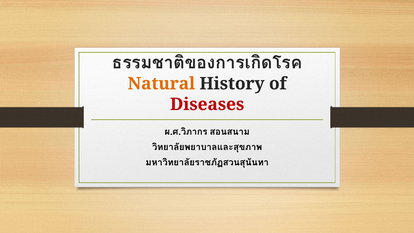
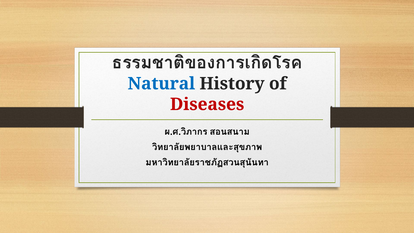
Natural colour: orange -> blue
